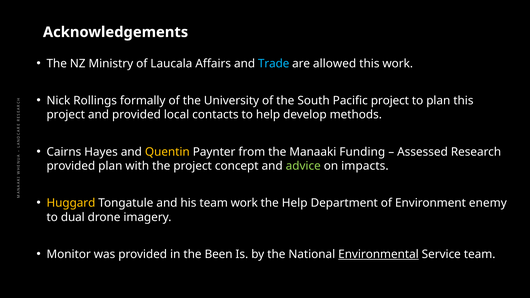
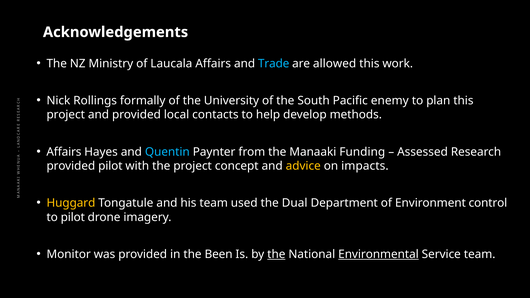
Pacific project: project -> enemy
Cairns at (64, 152): Cairns -> Affairs
Quentin colour: yellow -> light blue
provided plan: plan -> pilot
advice colour: light green -> yellow
team work: work -> used
the Help: Help -> Dual
enemy: enemy -> control
to dual: dual -> pilot
the at (276, 254) underline: none -> present
